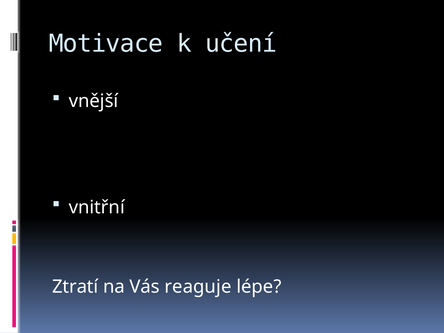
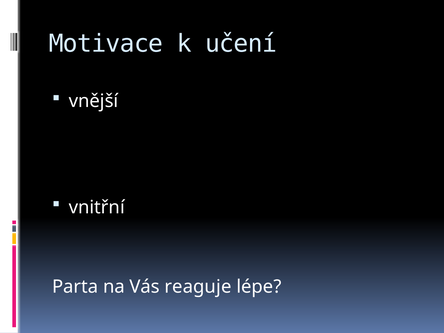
Ztratí: Ztratí -> Parta
